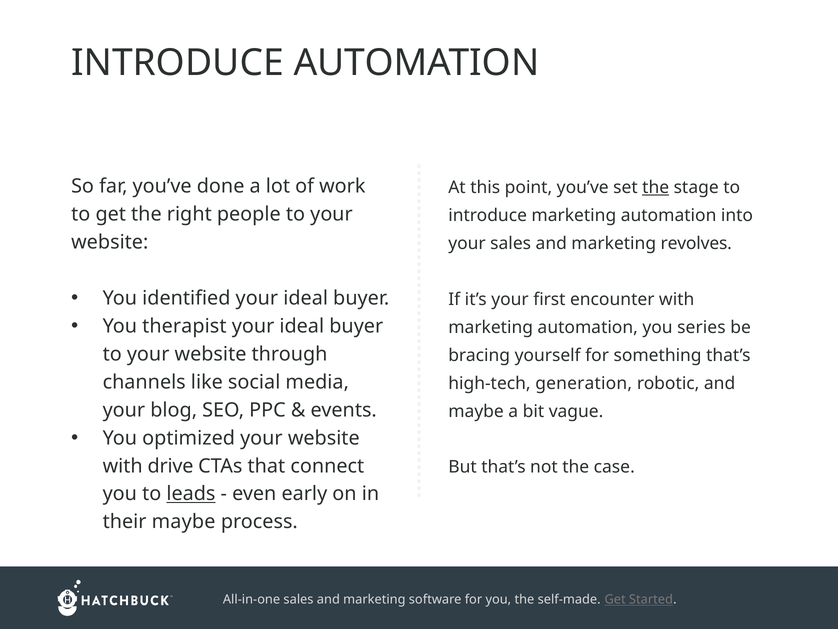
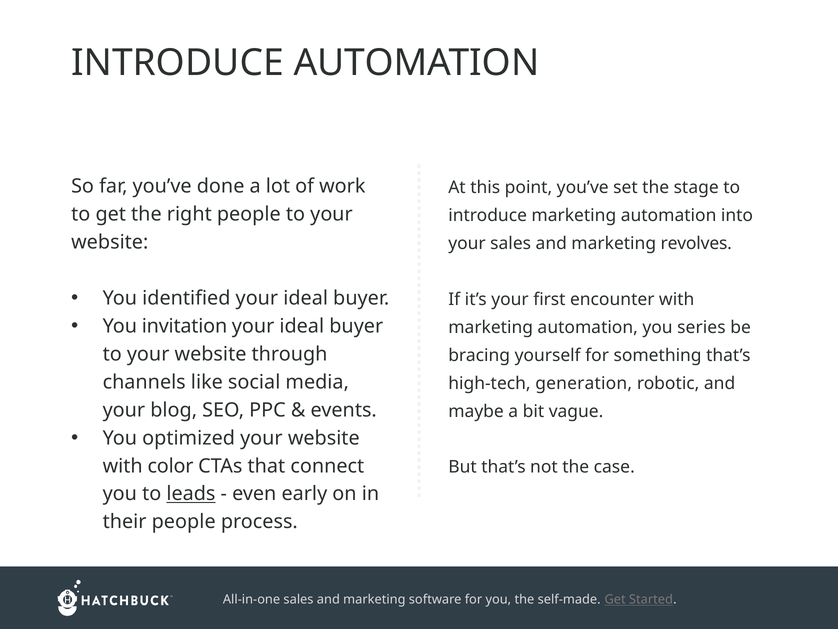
the at (656, 187) underline: present -> none
therapist: therapist -> invitation
drive: drive -> color
their maybe: maybe -> people
